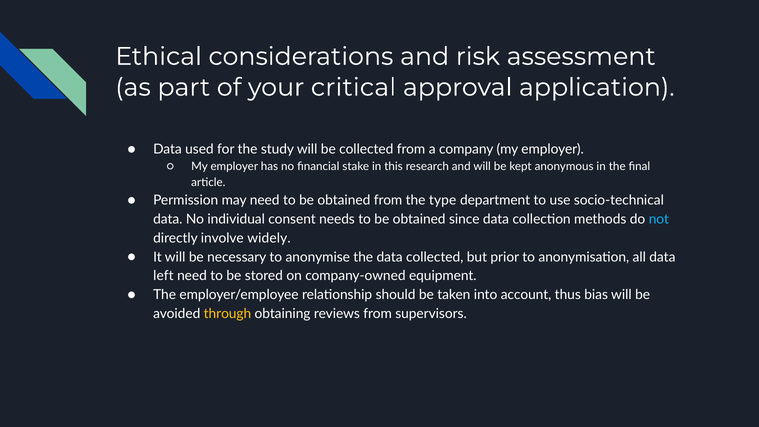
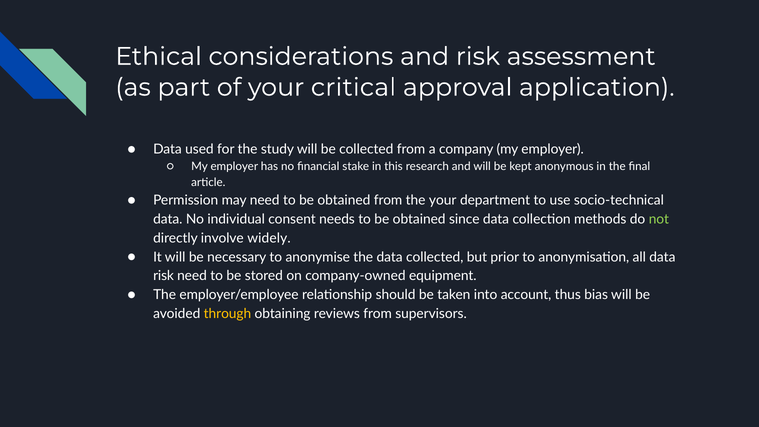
the type: type -> your
not colour: light blue -> light green
left at (163, 276): left -> risk
